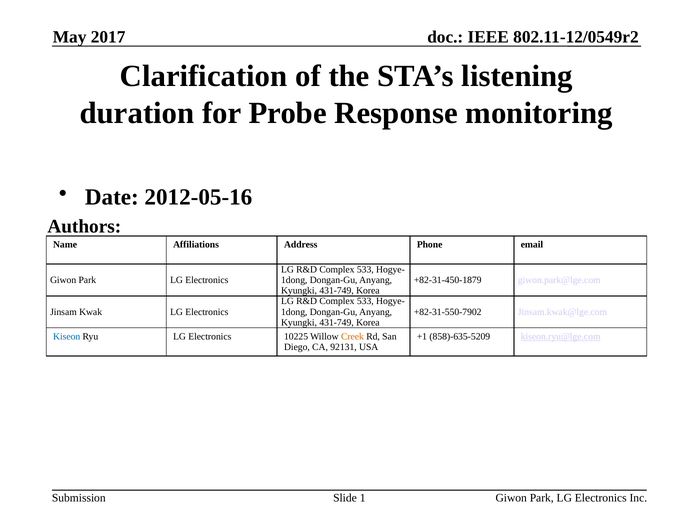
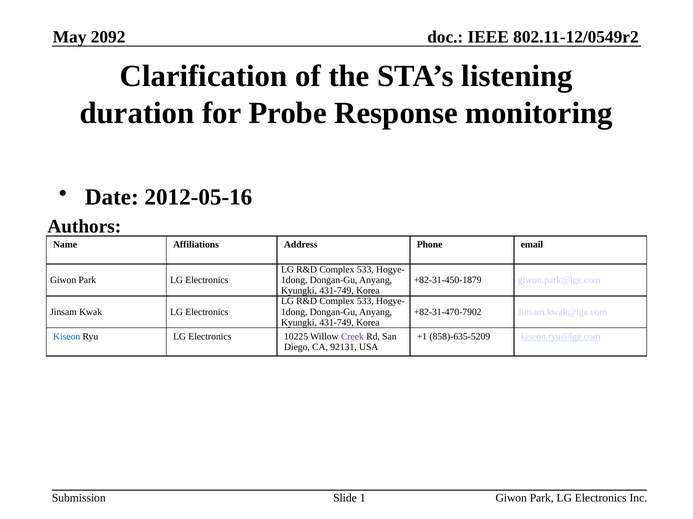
2017: 2017 -> 2092
+82-31-550-7902: +82-31-550-7902 -> +82-31-470-7902
Creek colour: orange -> purple
